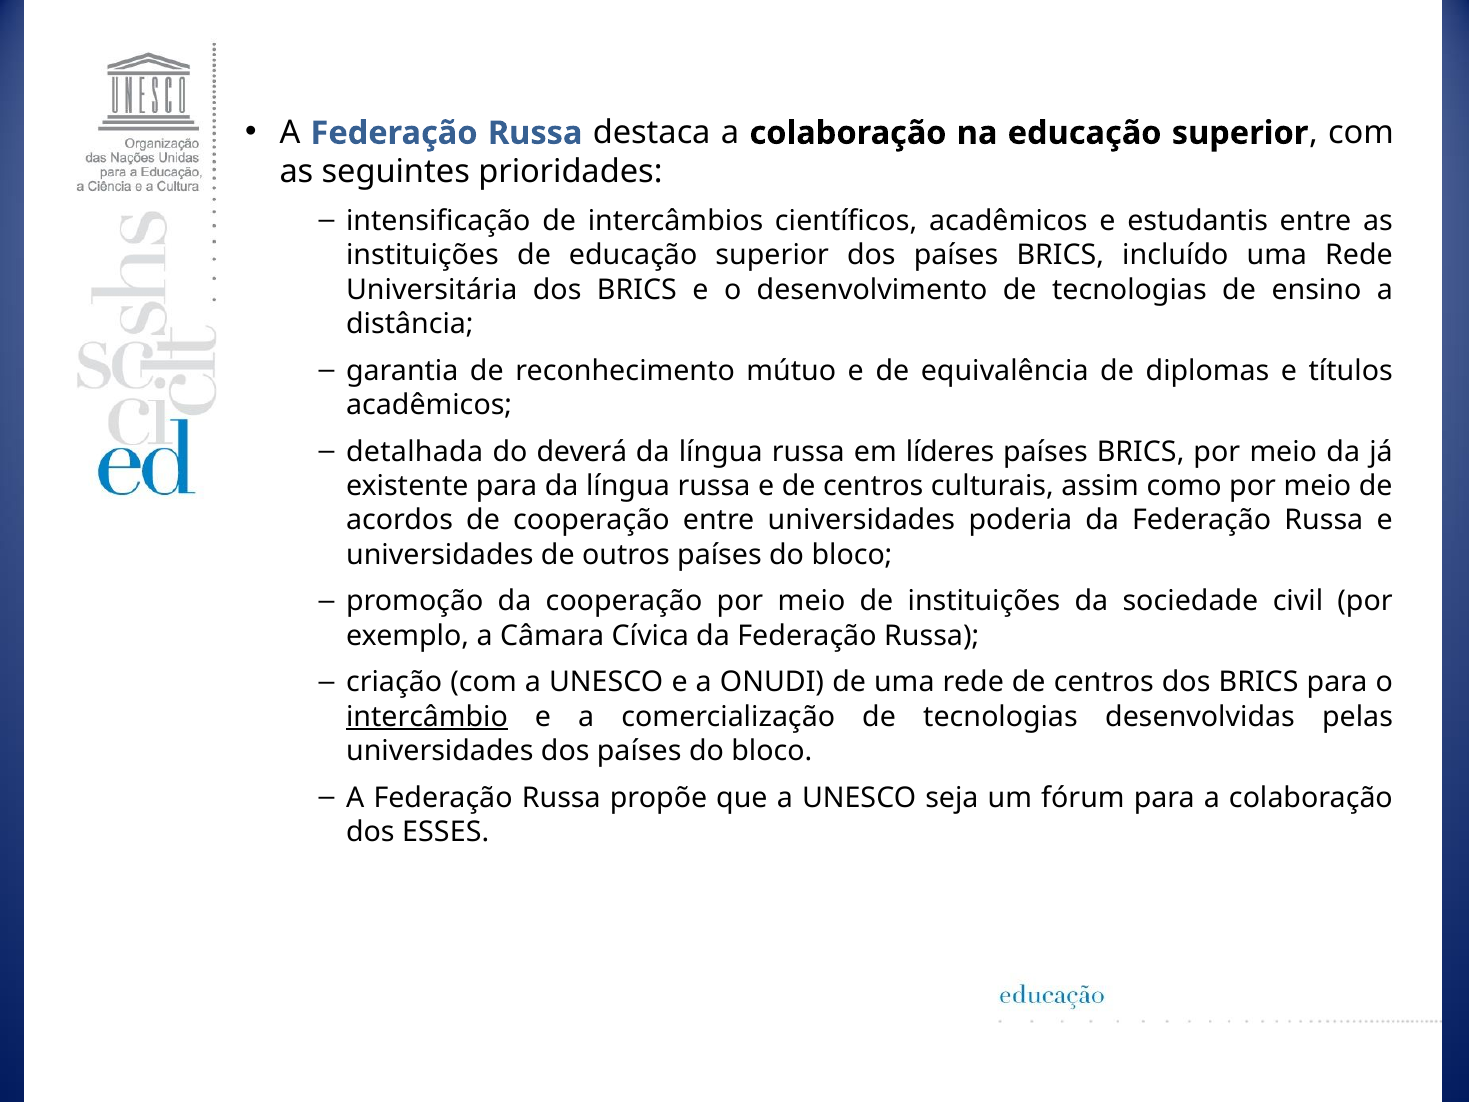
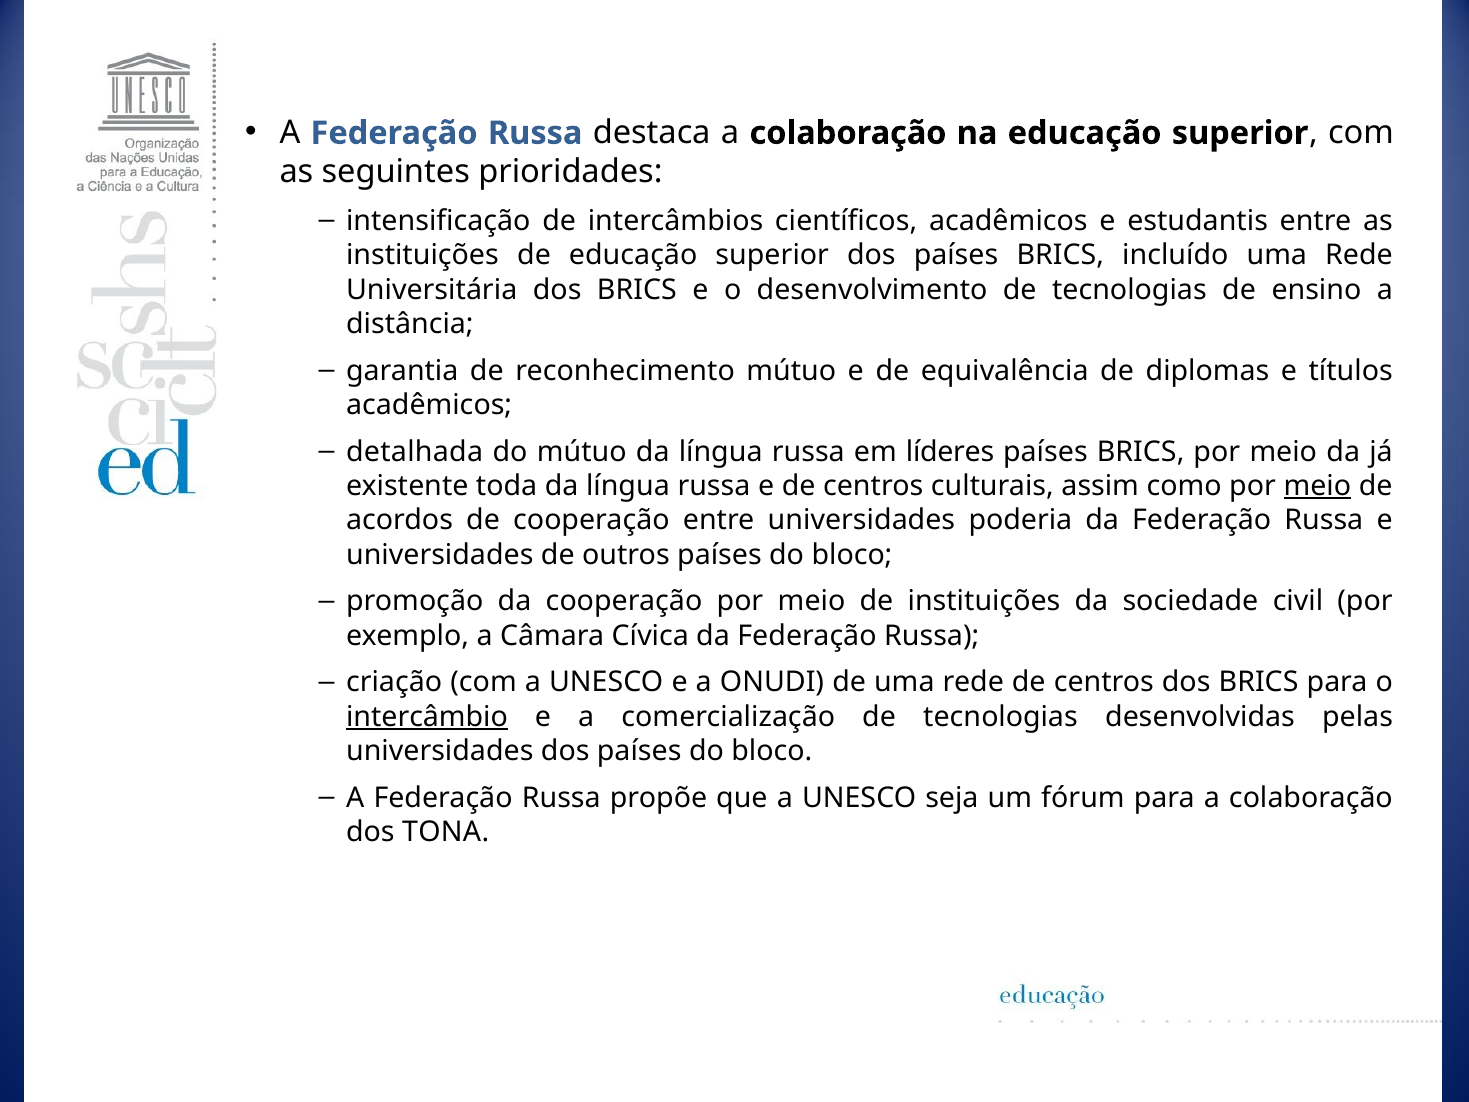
do deverá: deverá -> mútuo
existente para: para -> toda
meio at (1317, 486) underline: none -> present
ESSES: ESSES -> TONA
